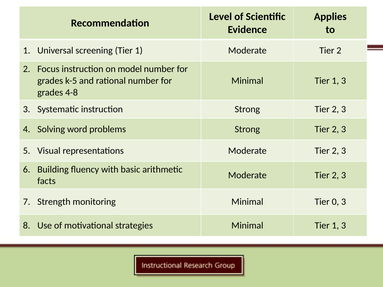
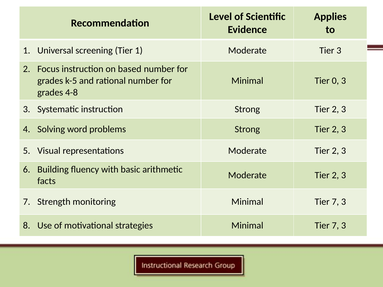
1 Moderate Tier 2: 2 -> 3
model: model -> based
1 at (335, 81): 1 -> 0
monitoring Minimal Tier 0: 0 -> 7
strategies Minimal Tier 1: 1 -> 7
